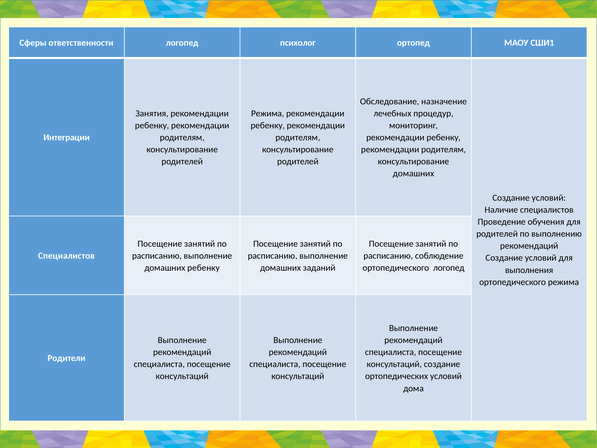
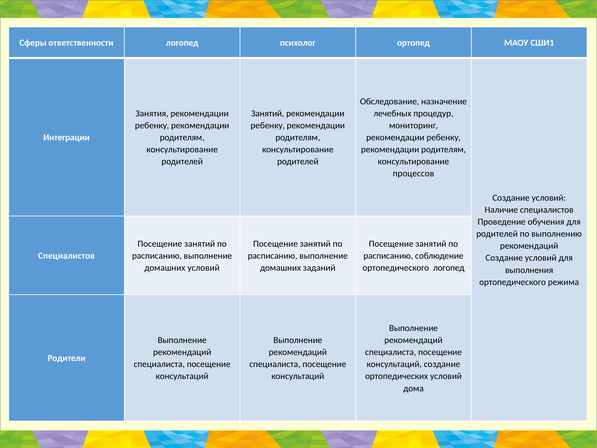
Режима at (268, 113): Режима -> Занятий
домашних at (413, 174): домашних -> процессов
домашних ребенку: ребенку -> условий
